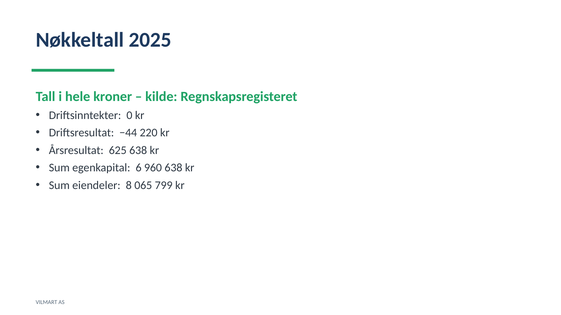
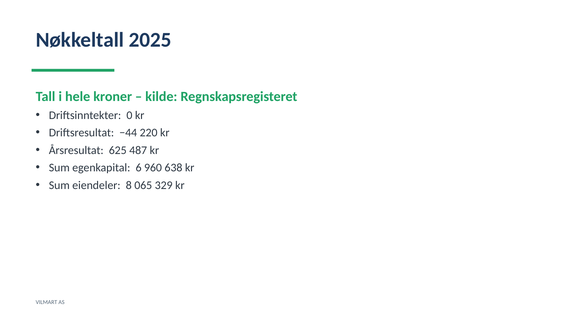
625 638: 638 -> 487
799: 799 -> 329
